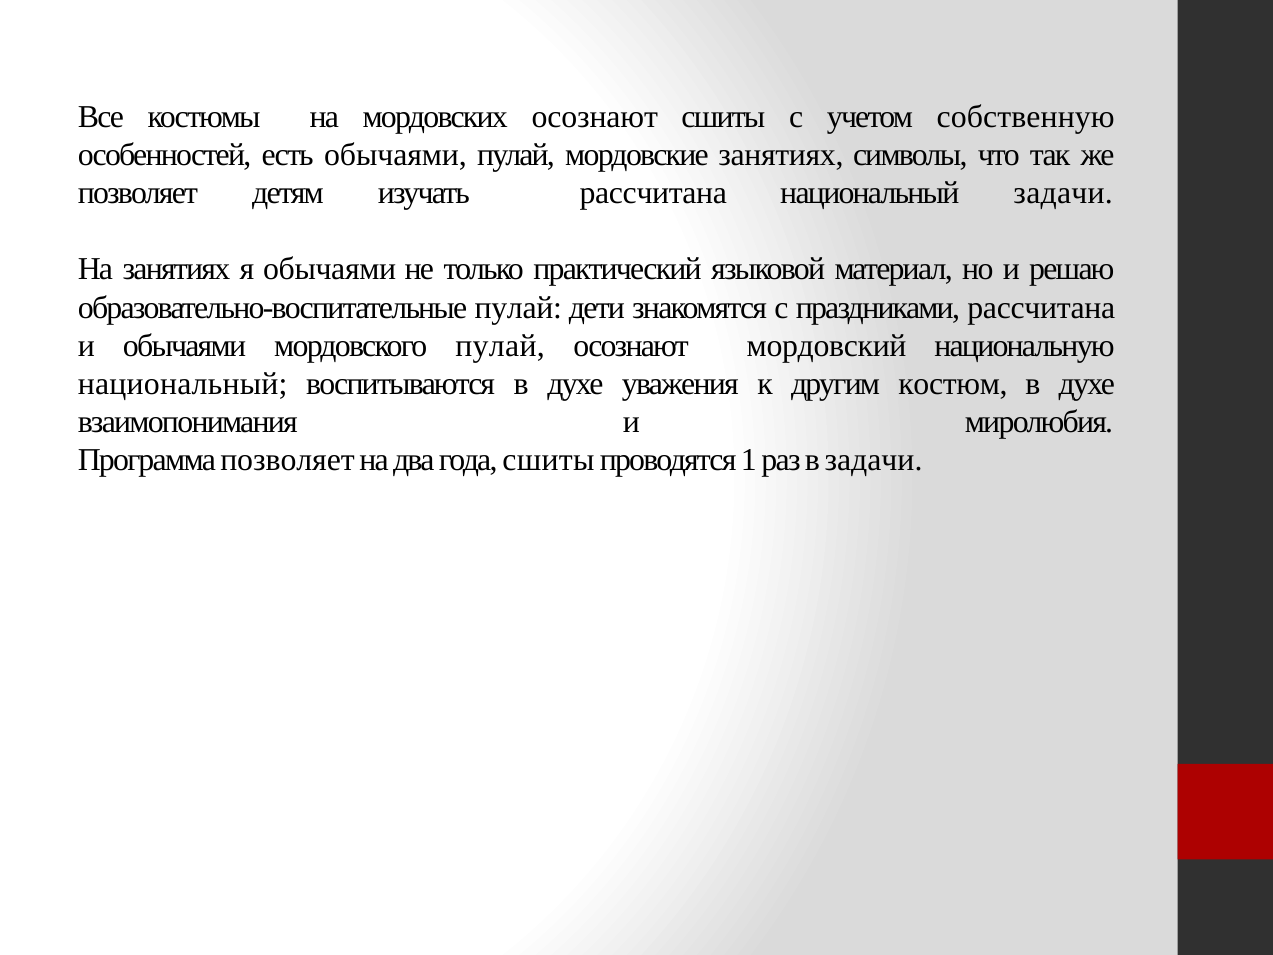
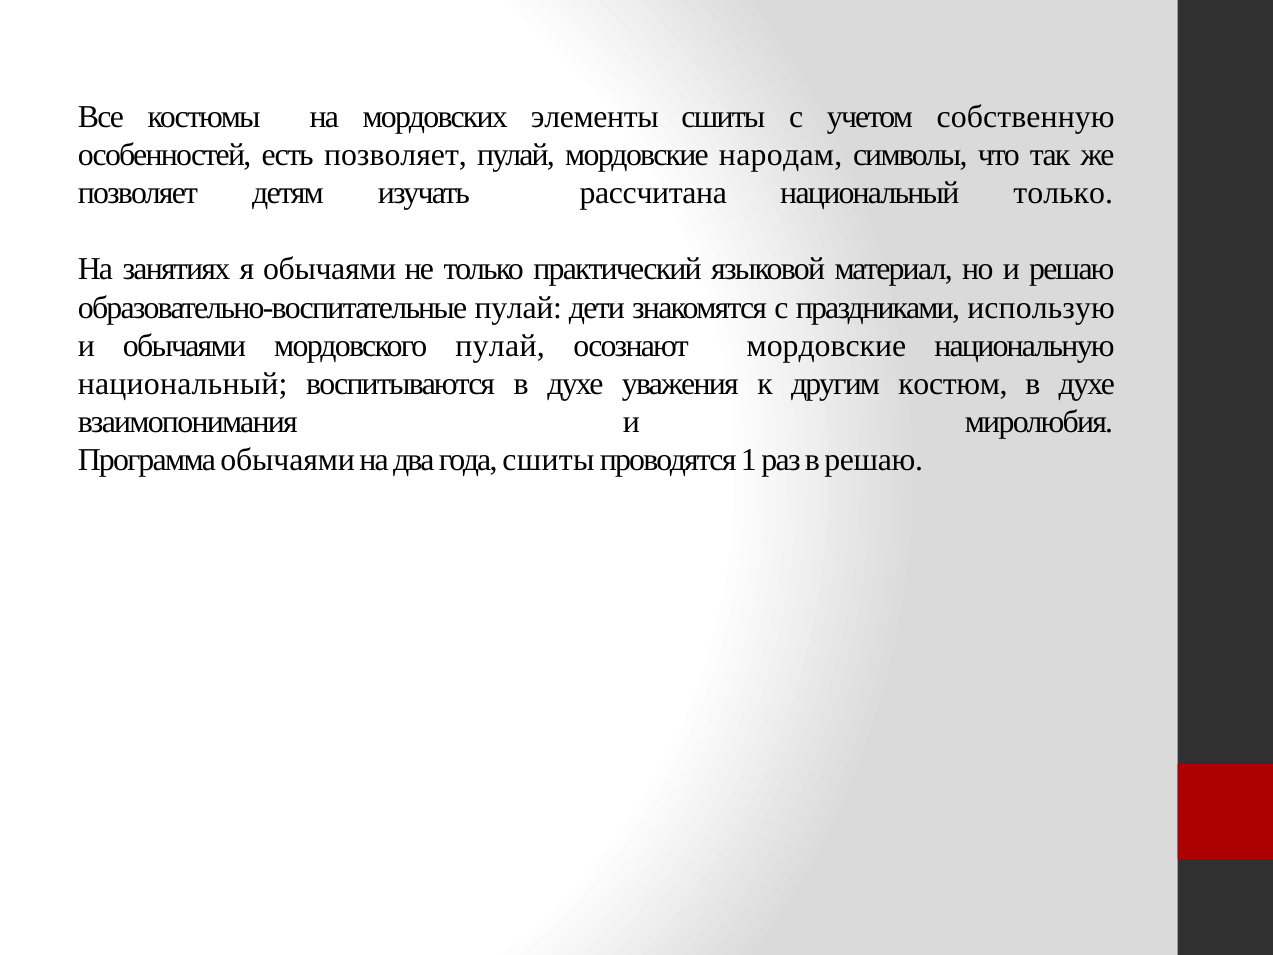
мордовских осознают: осознают -> элементы
есть обычаями: обычаями -> позволяет
мордовские занятиях: занятиях -> народам
национальный задачи: задачи -> только
праздниками рассчитана: рассчитана -> использую
осознают мордовский: мордовский -> мордовские
Программа позволяет: позволяет -> обычаями
в задачи: задачи -> решаю
